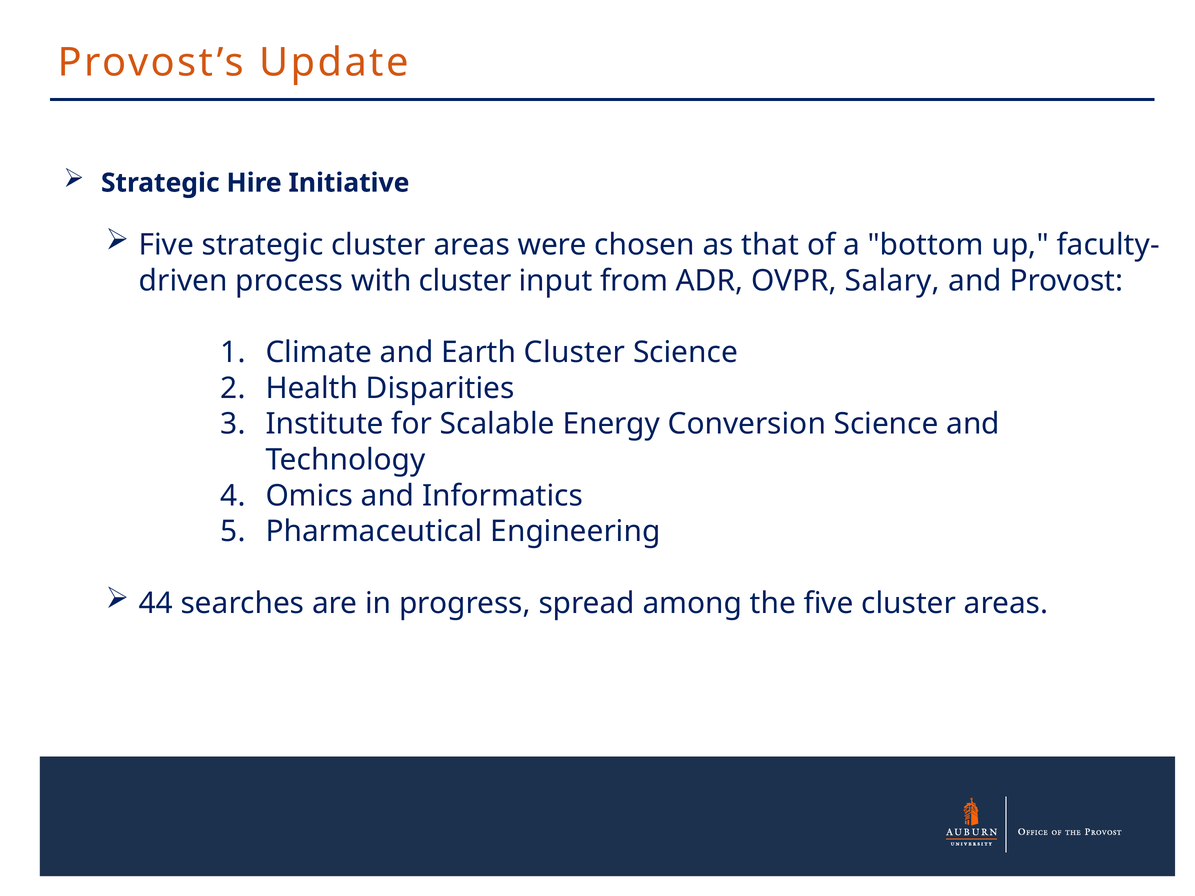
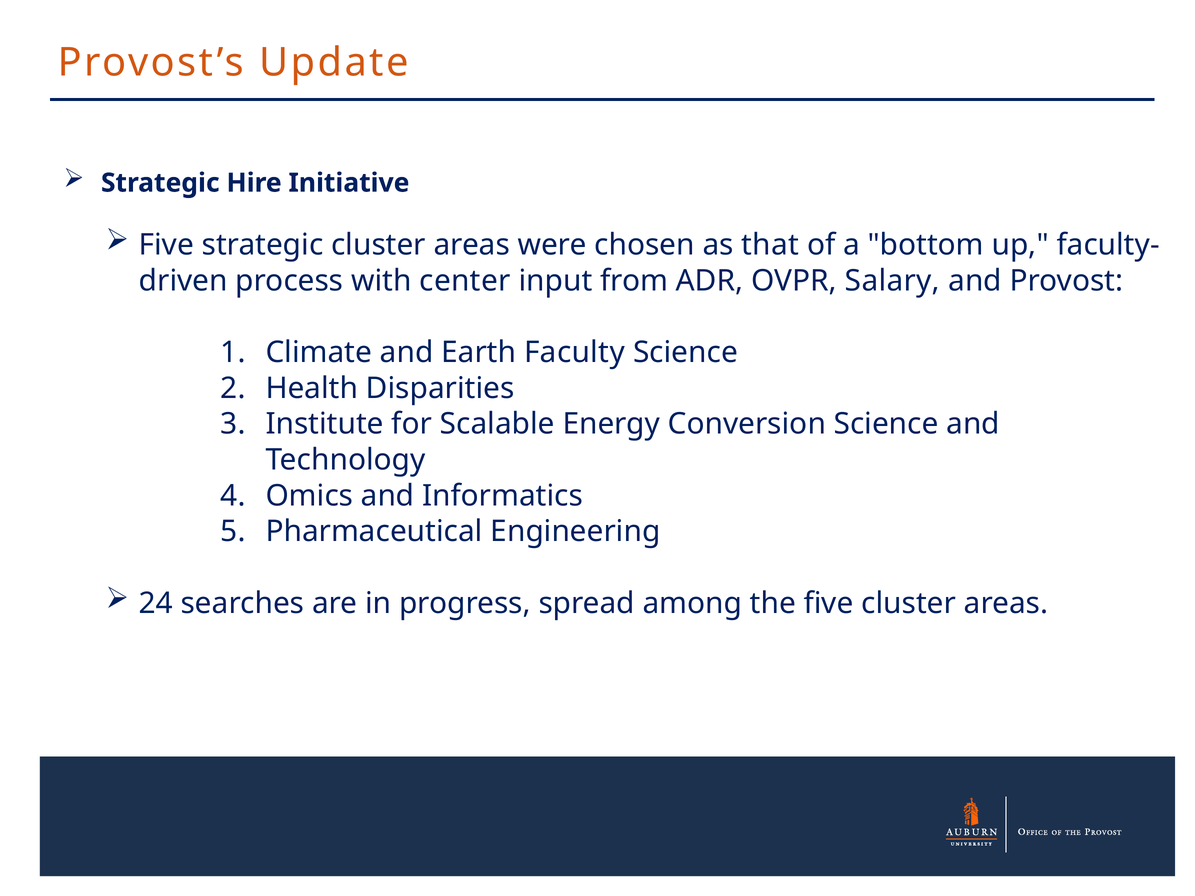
with cluster: cluster -> center
Earth Cluster: Cluster -> Faculty
44: 44 -> 24
